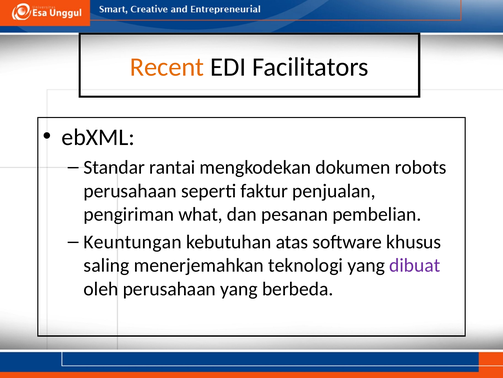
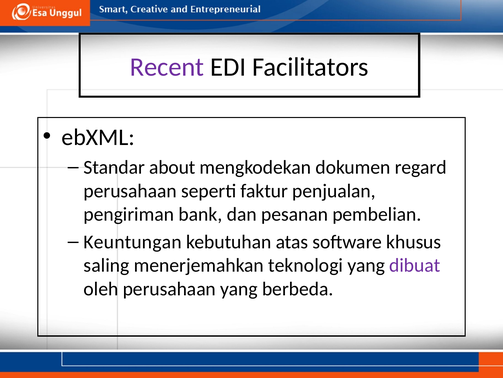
Recent colour: orange -> purple
rantai: rantai -> about
robots: robots -> regard
what: what -> bank
